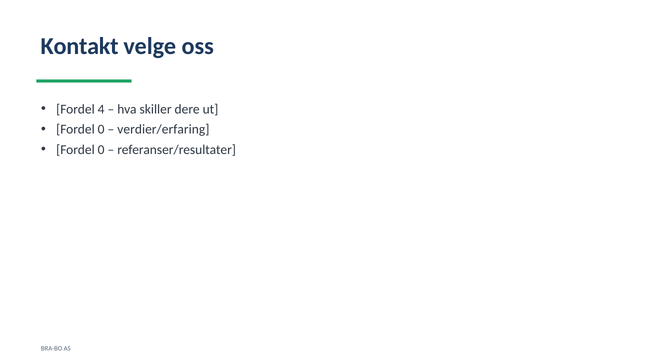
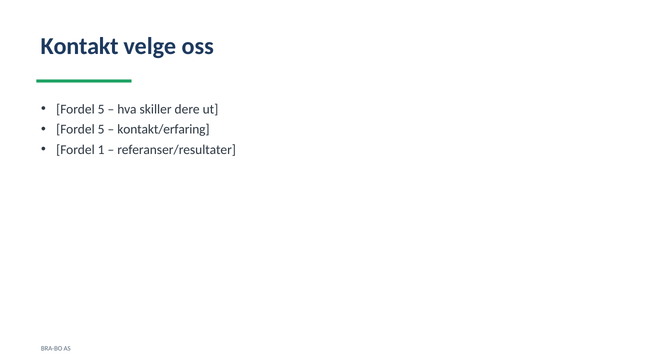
4 at (101, 109): 4 -> 5
0 at (101, 129): 0 -> 5
verdier/erfaring: verdier/erfaring -> kontakt/erfaring
0 at (101, 150): 0 -> 1
